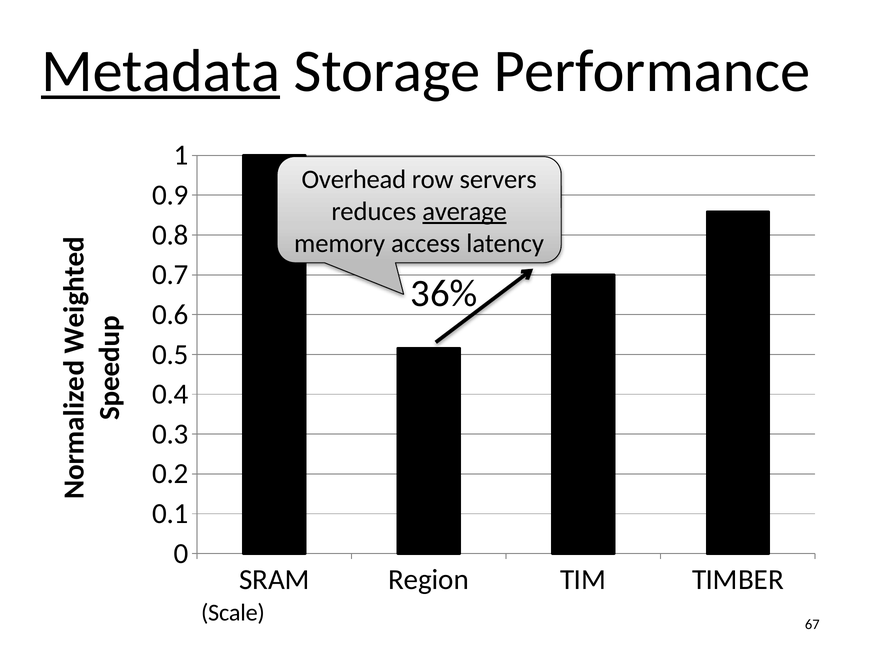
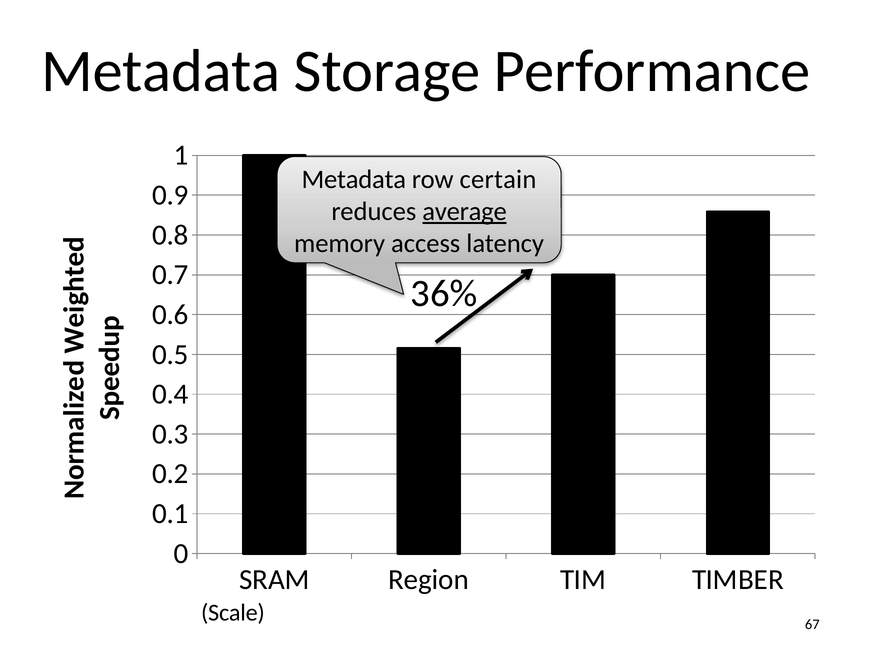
Metadata at (161, 71) underline: present -> none
Overhead at (354, 180): Overhead -> Metadata
servers: servers -> certain
